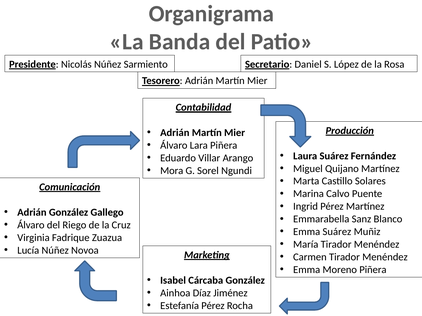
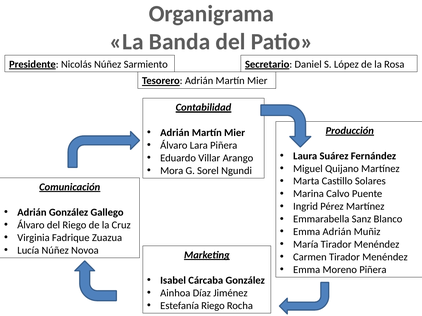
Emma Suárez: Suárez -> Adrián
Estefanía Pérez: Pérez -> Riego
